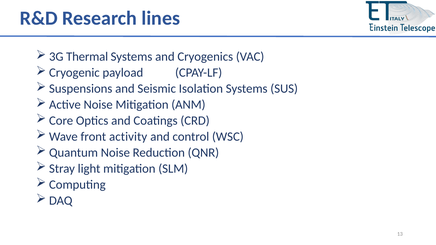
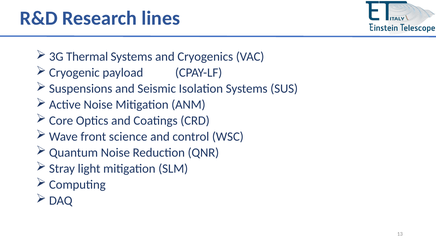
activity: activity -> science
